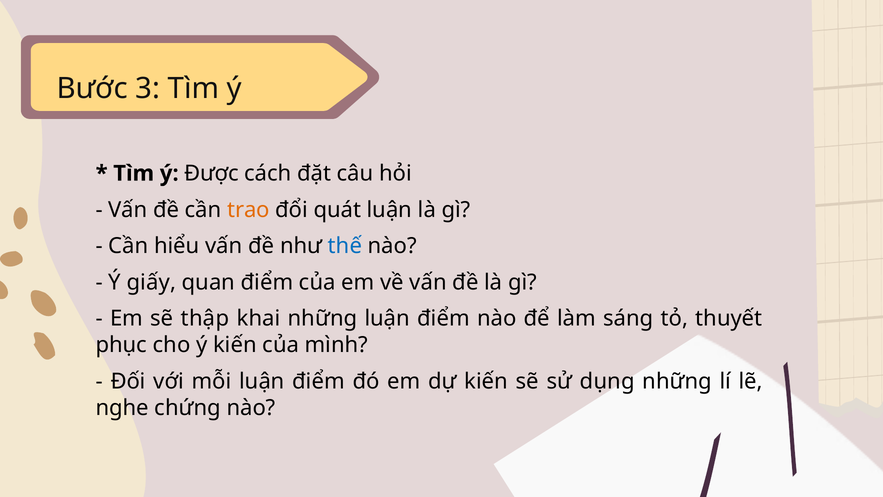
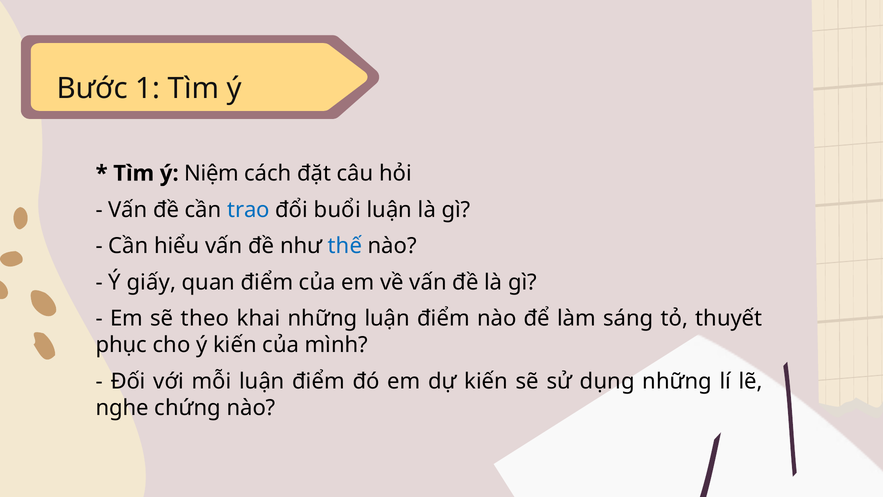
3: 3 -> 1
Được: Được -> Niệm
trao colour: orange -> blue
quát: quát -> buổi
thập: thập -> theo
